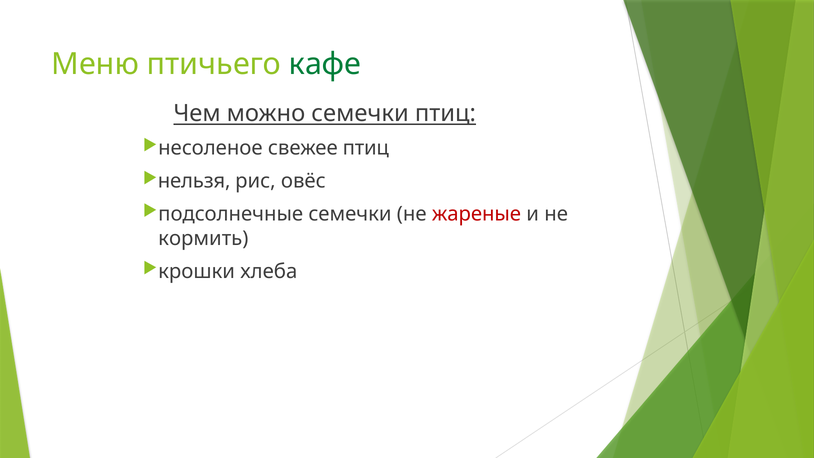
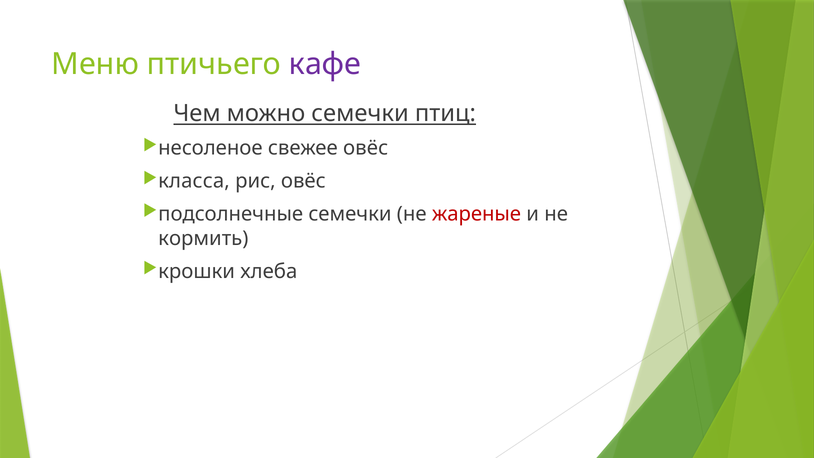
кафе colour: green -> purple
свежее птиц: птиц -> овёс
нельзя: нельзя -> класса
